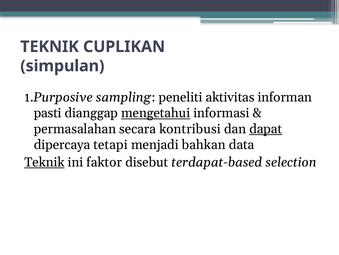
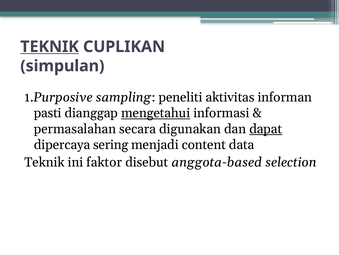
TEKNIK at (50, 47) underline: none -> present
kontribusi: kontribusi -> digunakan
tetapi: tetapi -> sering
bahkan: bahkan -> content
Teknik at (44, 162) underline: present -> none
terdapat-based: terdapat-based -> anggota-based
